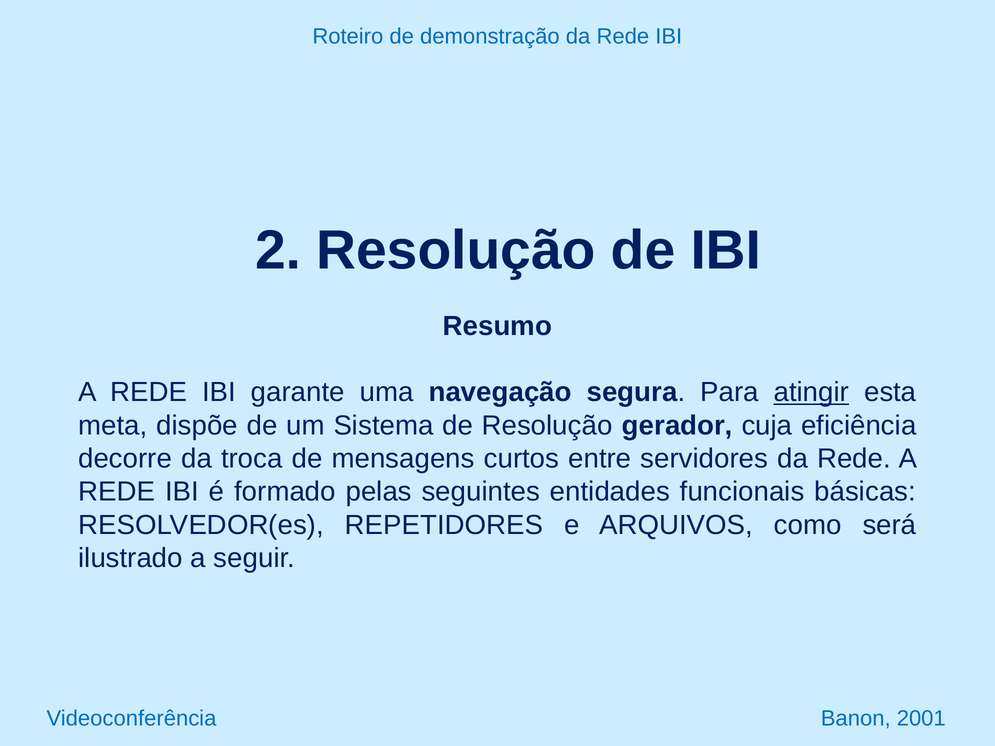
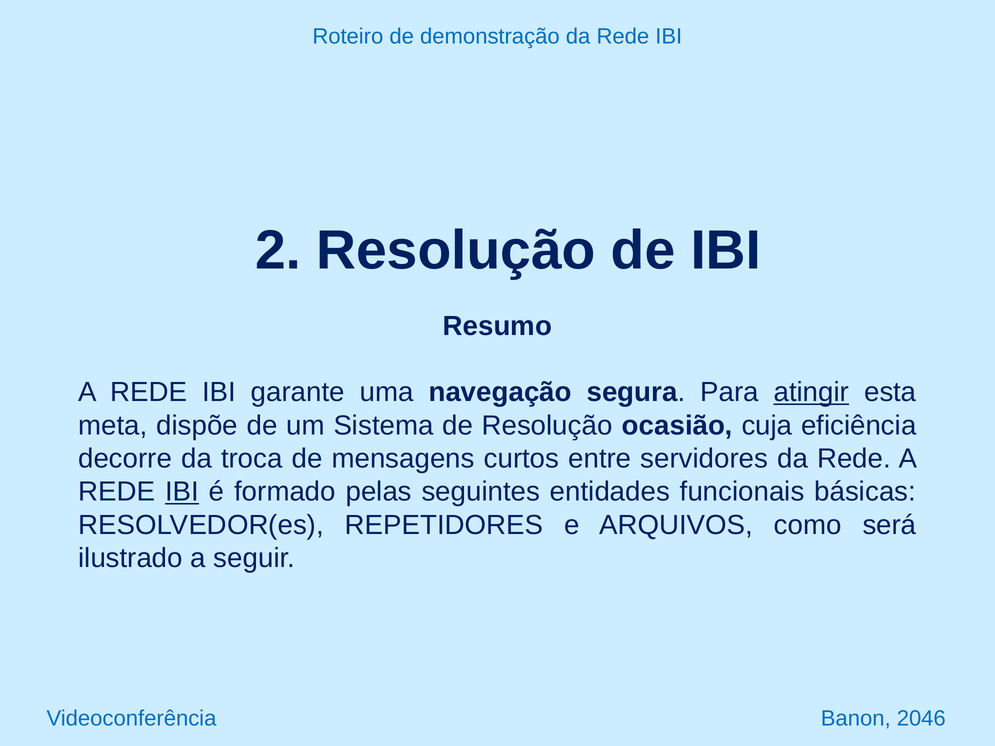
gerador: gerador -> ocasião
IBI at (182, 492) underline: none -> present
2001: 2001 -> 2046
